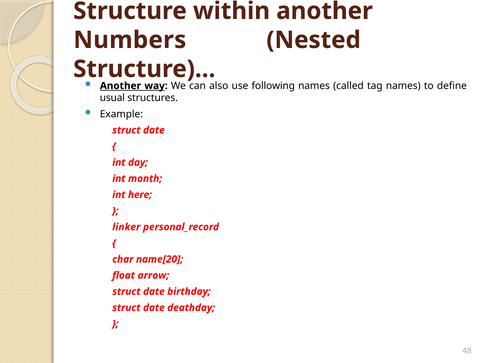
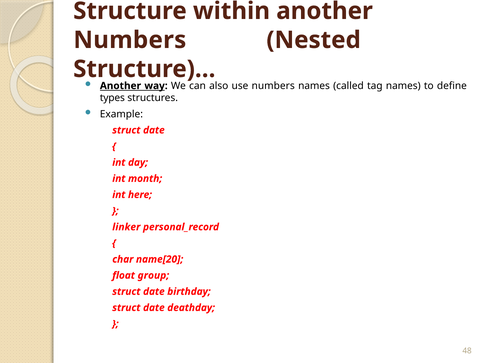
use following: following -> numbers
usual: usual -> types
arrow: arrow -> group
